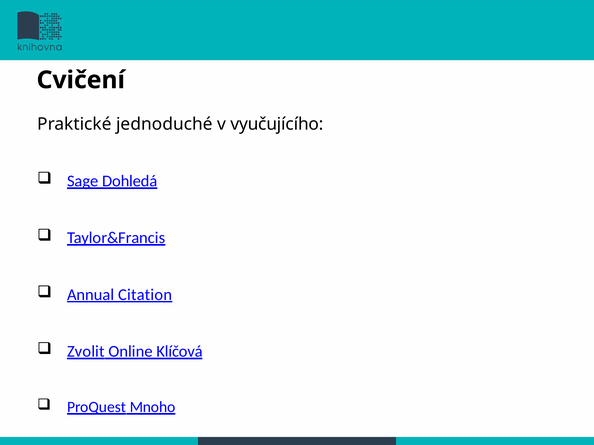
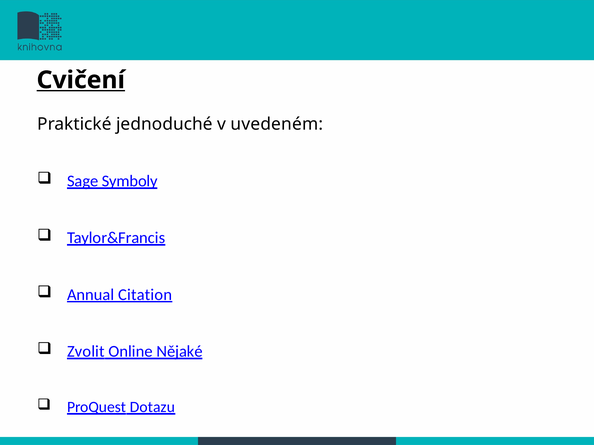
Cvičení underline: none -> present
vyučujícího: vyučujícího -> uvedeném
Dohledá: Dohledá -> Symboly
Klíčová: Klíčová -> Nějaké
Mnoho: Mnoho -> Dotazu
